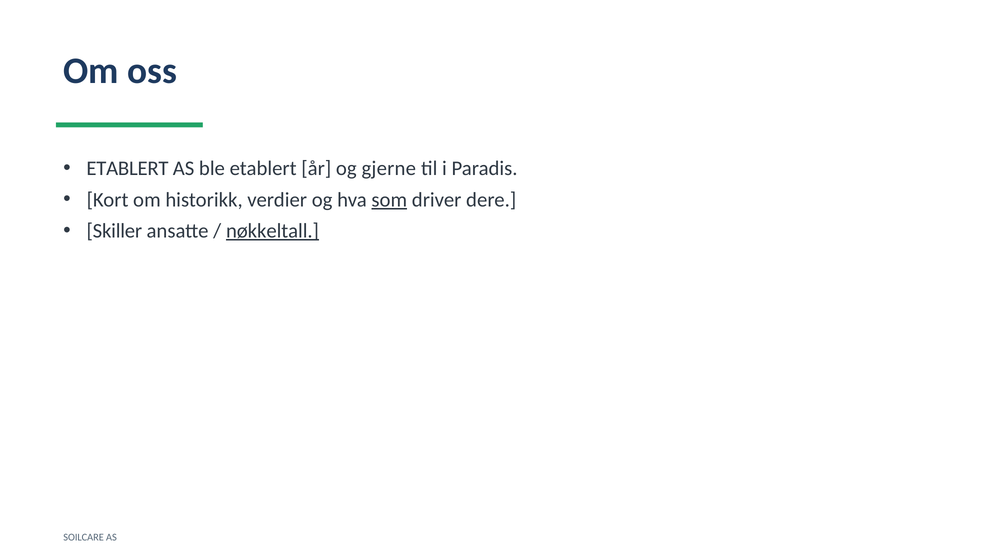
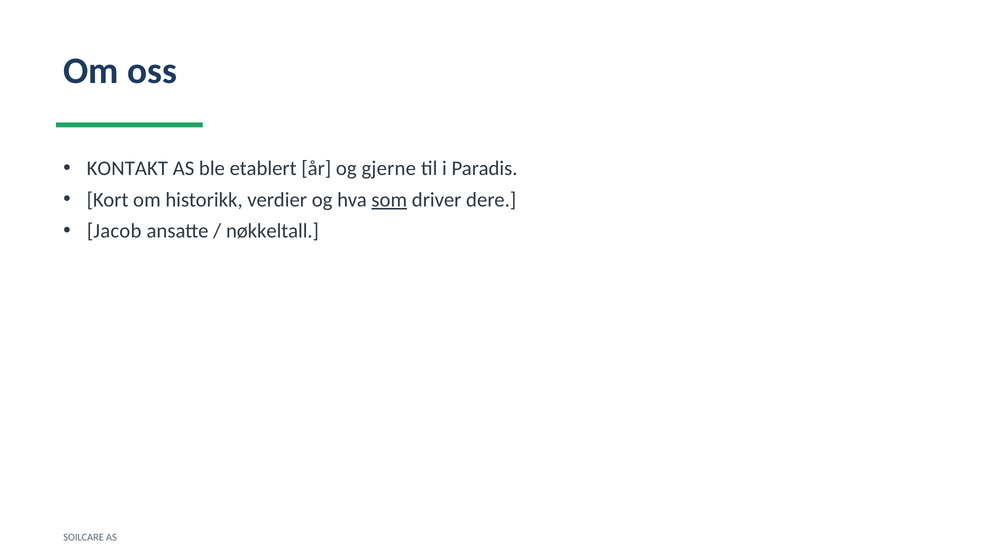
ETABLERT at (127, 169): ETABLERT -> KONTAKT
Skiller: Skiller -> Jacob
nøkkeltall underline: present -> none
